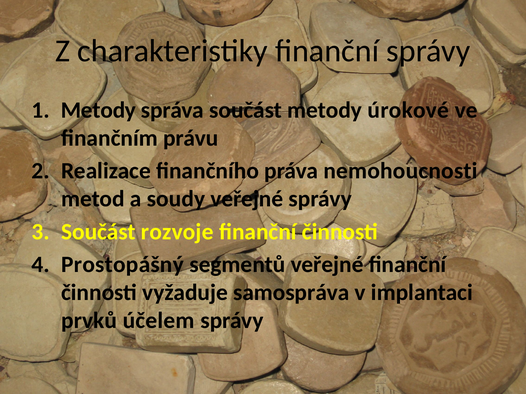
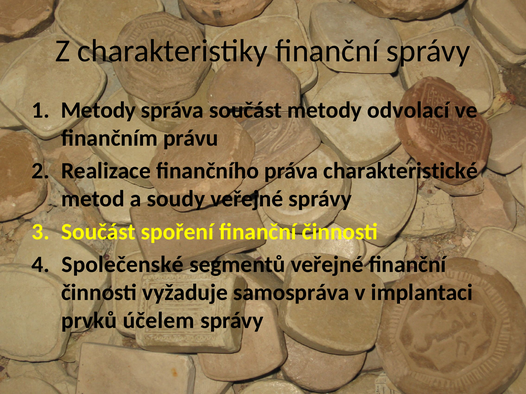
úrokové: úrokové -> odvolací
nemohoucnosti: nemohoucnosti -> charakteristické
rozvoje: rozvoje -> spoření
Prostopášný: Prostopášný -> Společenské
